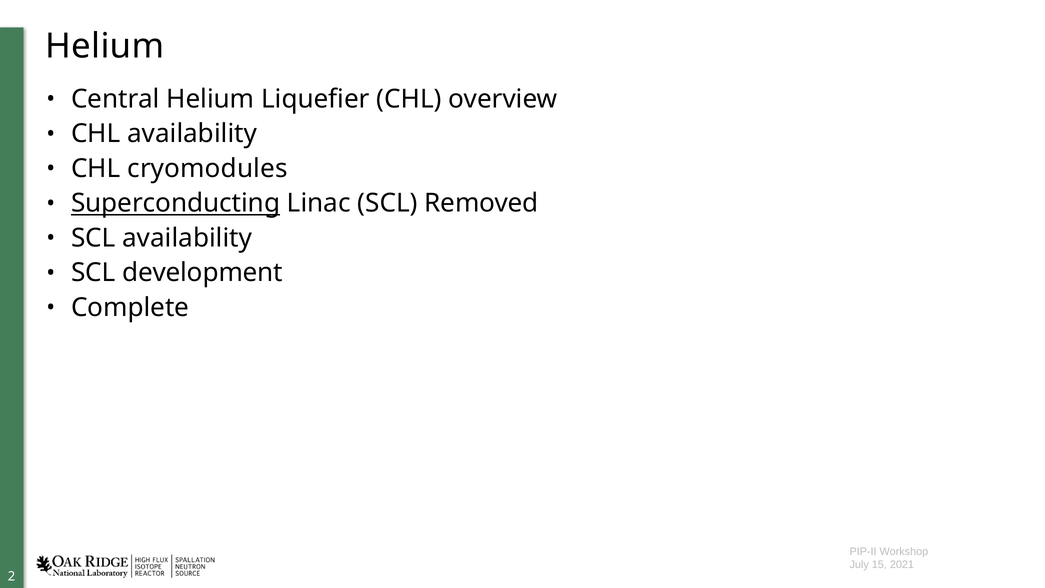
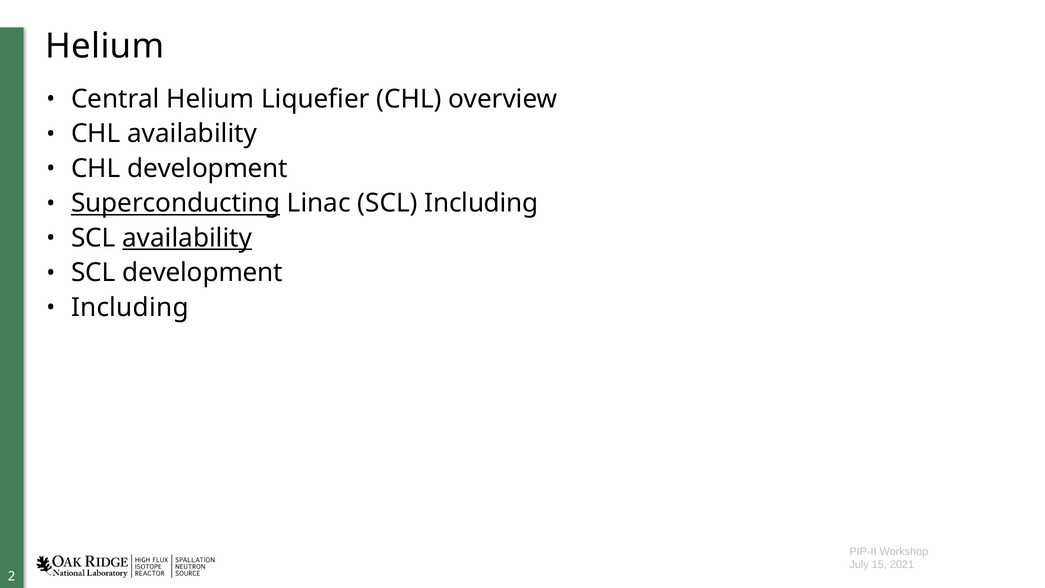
CHL cryomodules: cryomodules -> development
SCL Removed: Removed -> Including
availability at (187, 238) underline: none -> present
Complete at (130, 308): Complete -> Including
